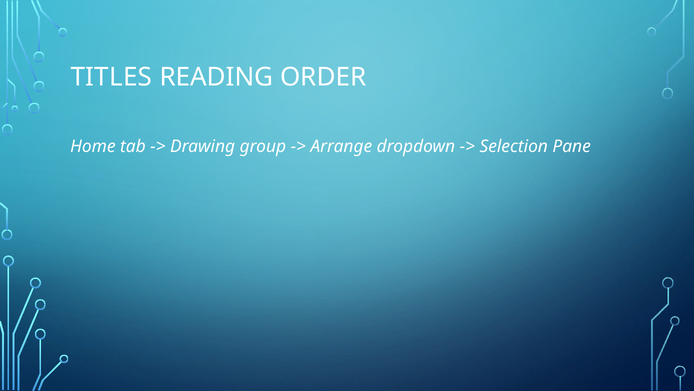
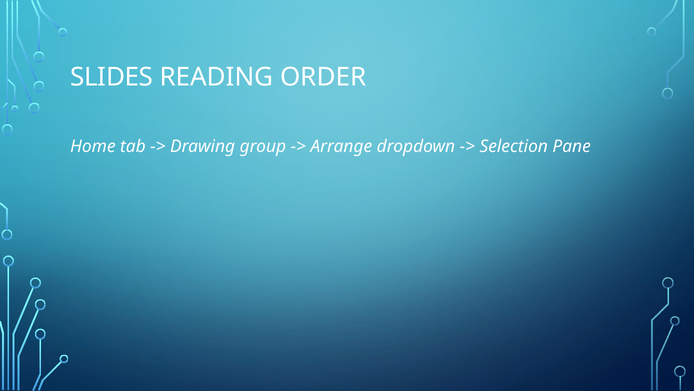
TITLES: TITLES -> SLIDES
